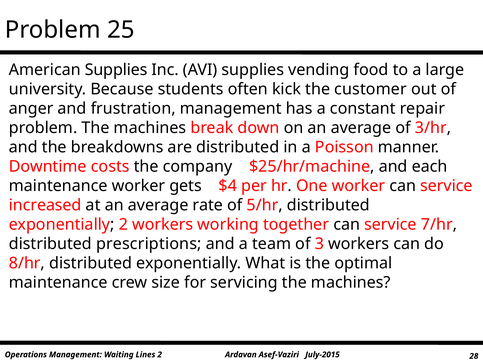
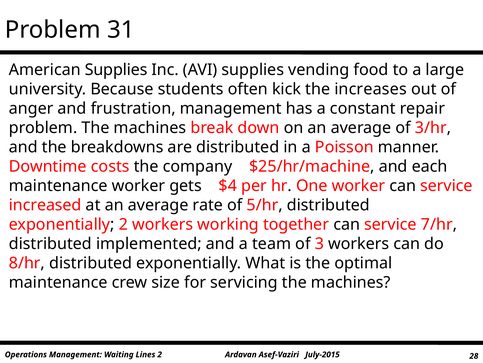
25: 25 -> 31
customer: customer -> increases
prescriptions: prescriptions -> implemented
